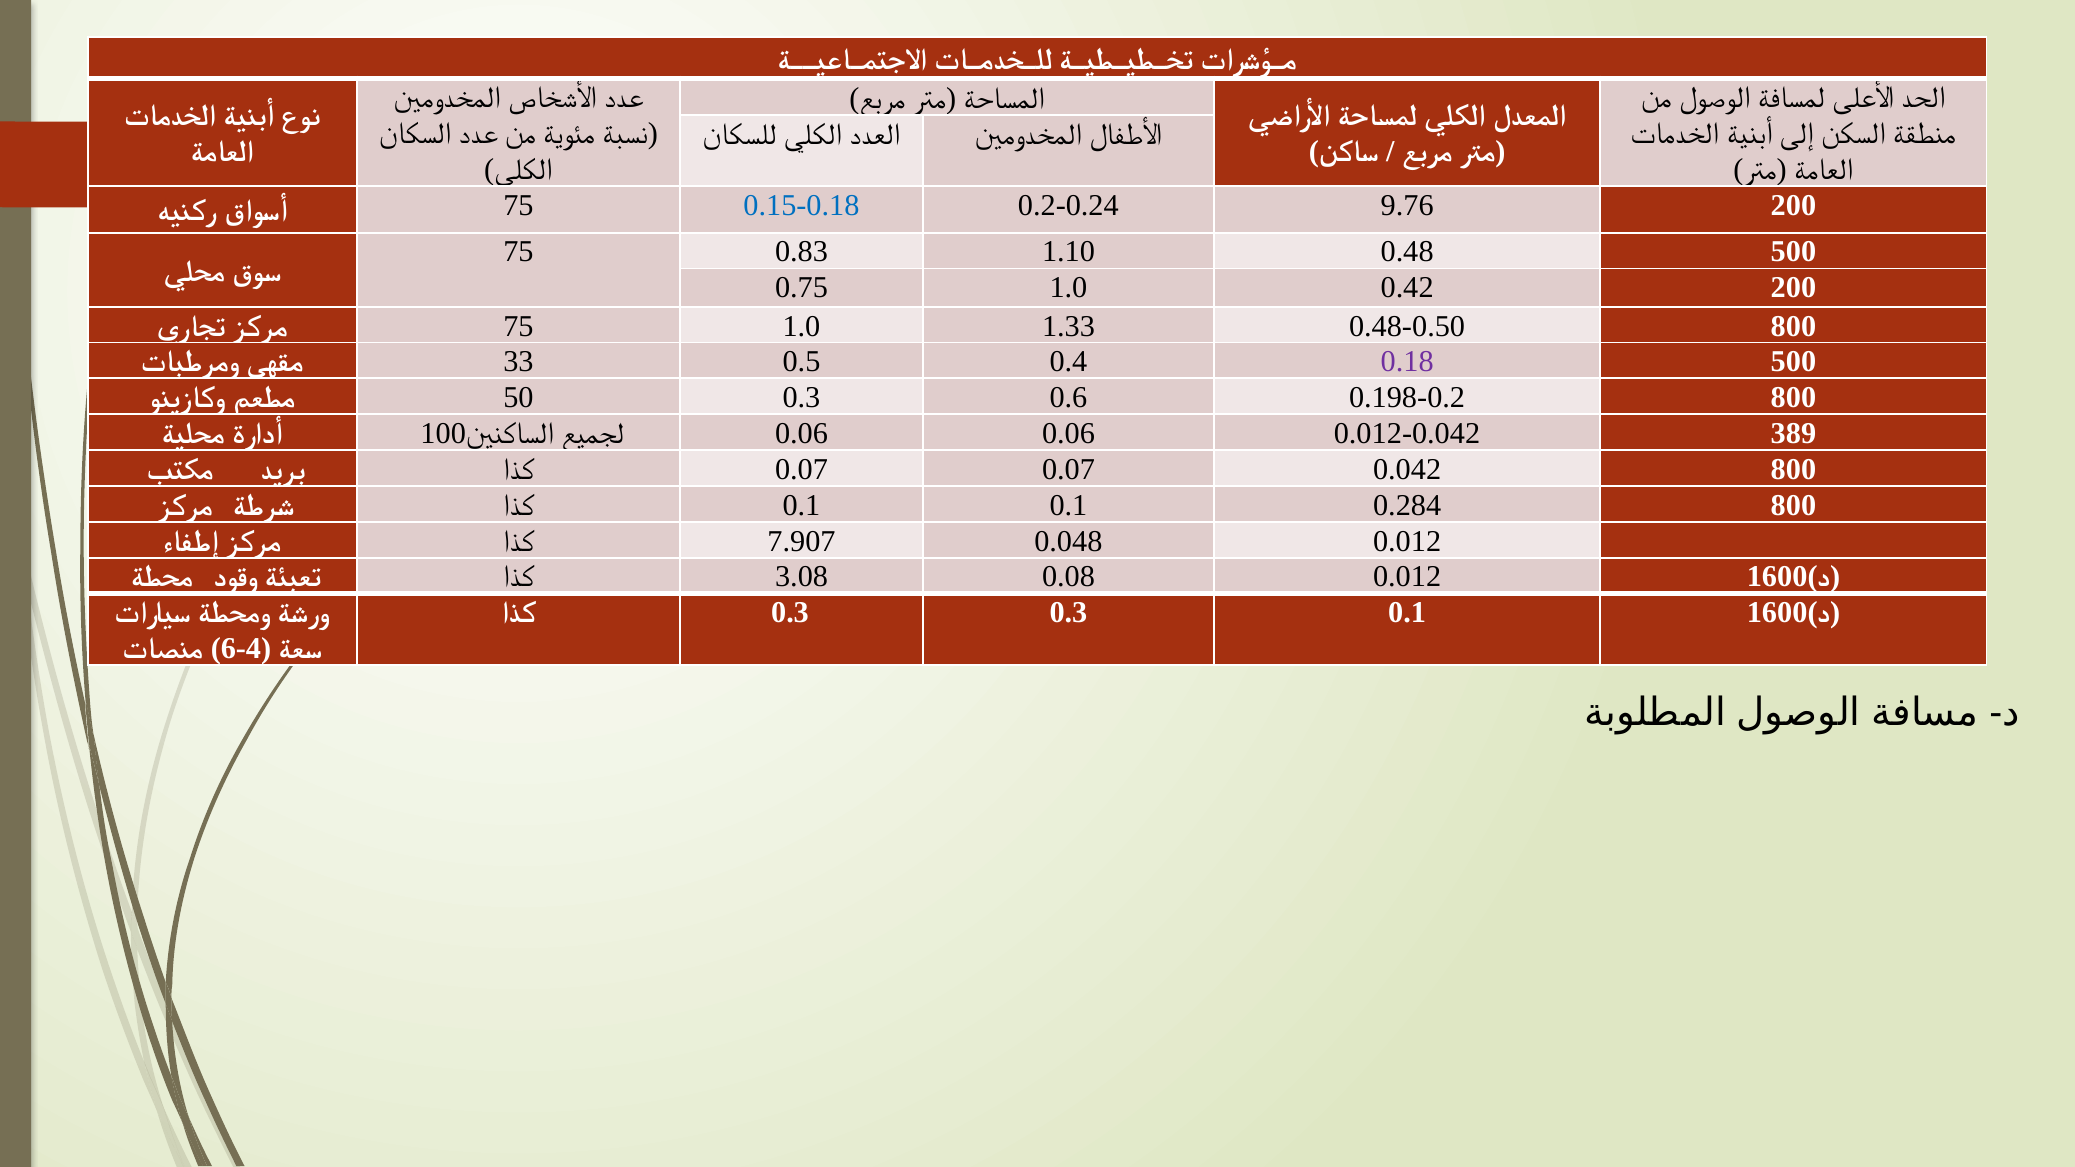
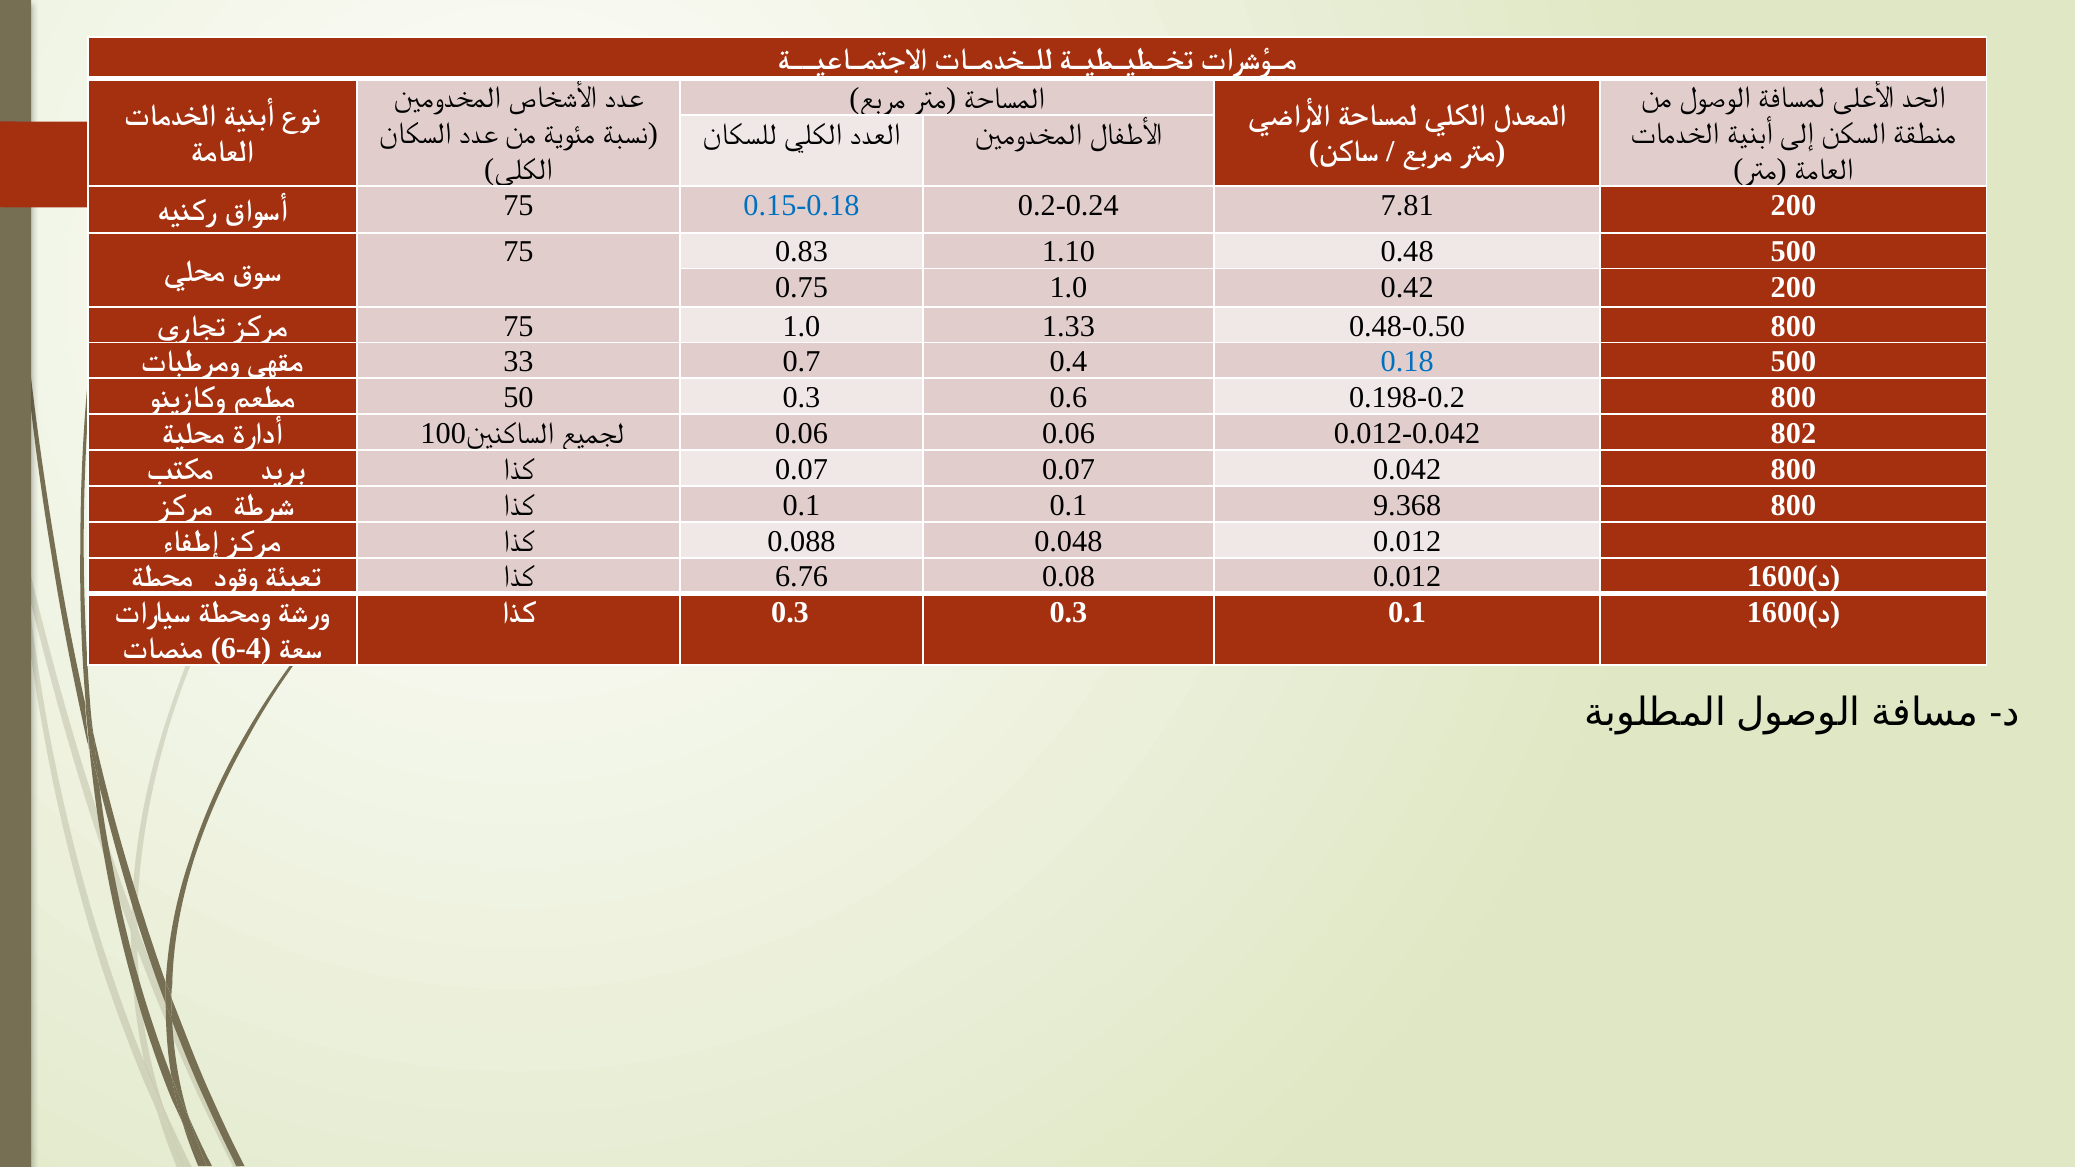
9.76: 9.76 -> 7.81
0.5: 0.5 -> 0.7
0.18 colour: purple -> blue
389: 389 -> 802
0.284: 0.284 -> 9.368
7.907: 7.907 -> 0.088
3.08: 3.08 -> 6.76
